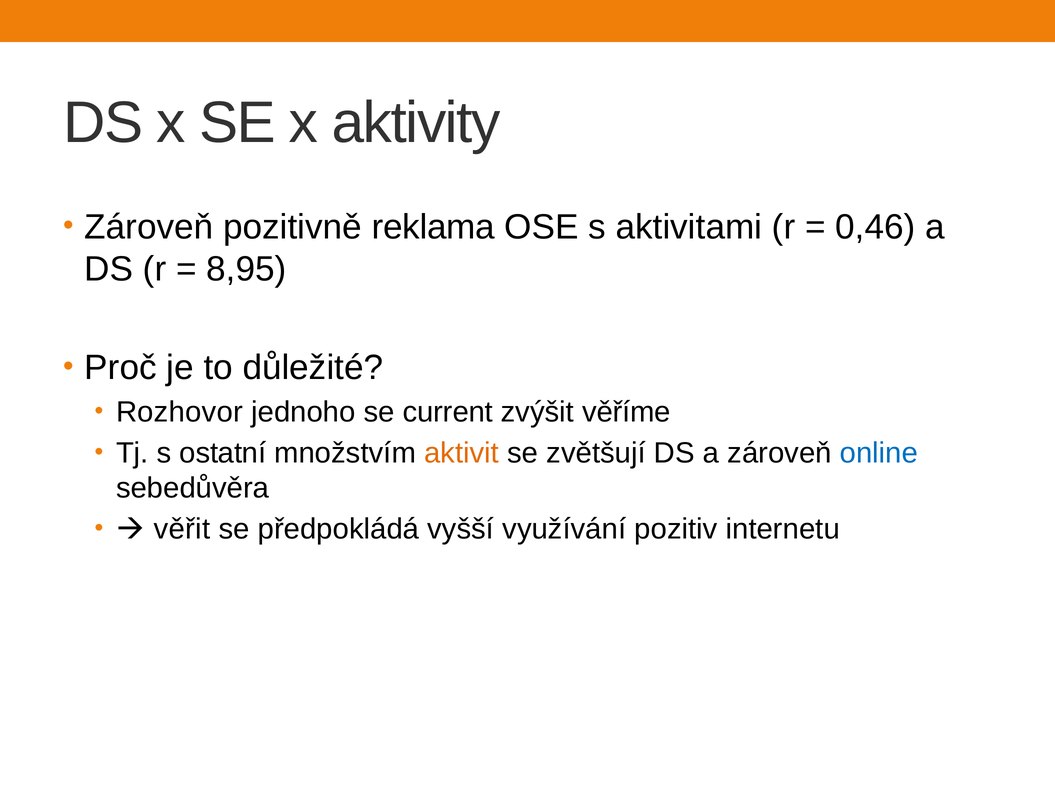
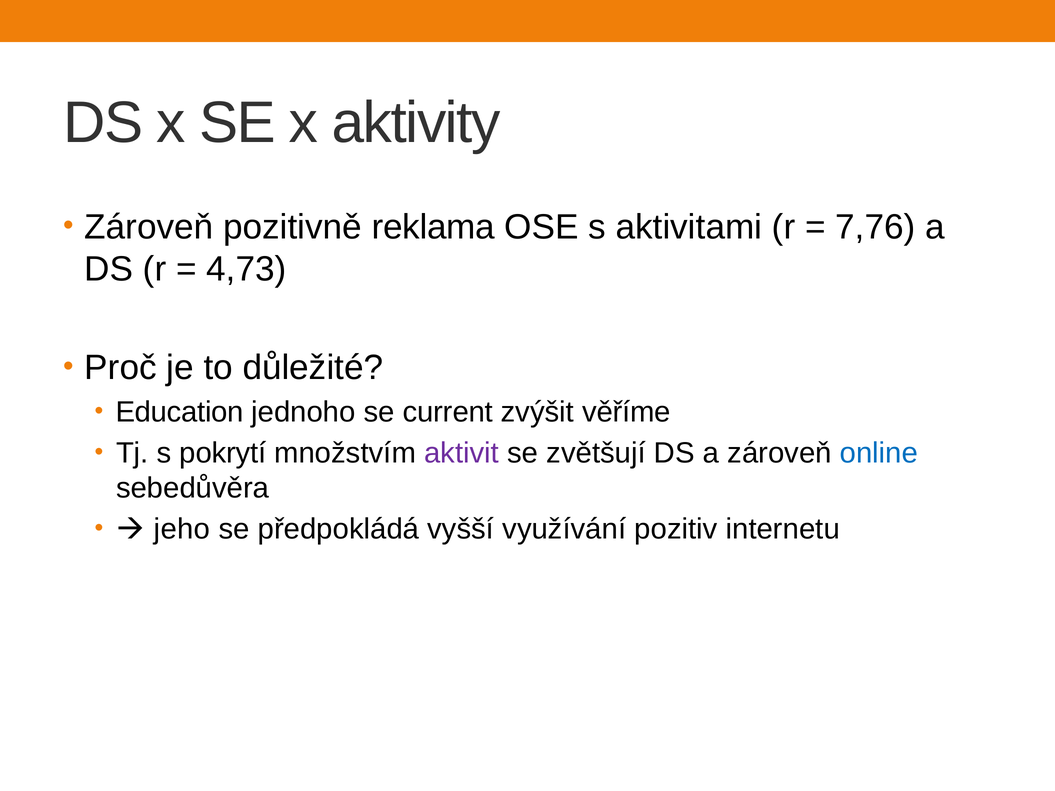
0,46: 0,46 -> 7,76
8,95: 8,95 -> 4,73
Rozhovor: Rozhovor -> Education
ostatní: ostatní -> pokrytí
aktivit colour: orange -> purple
věřit: věřit -> jeho
